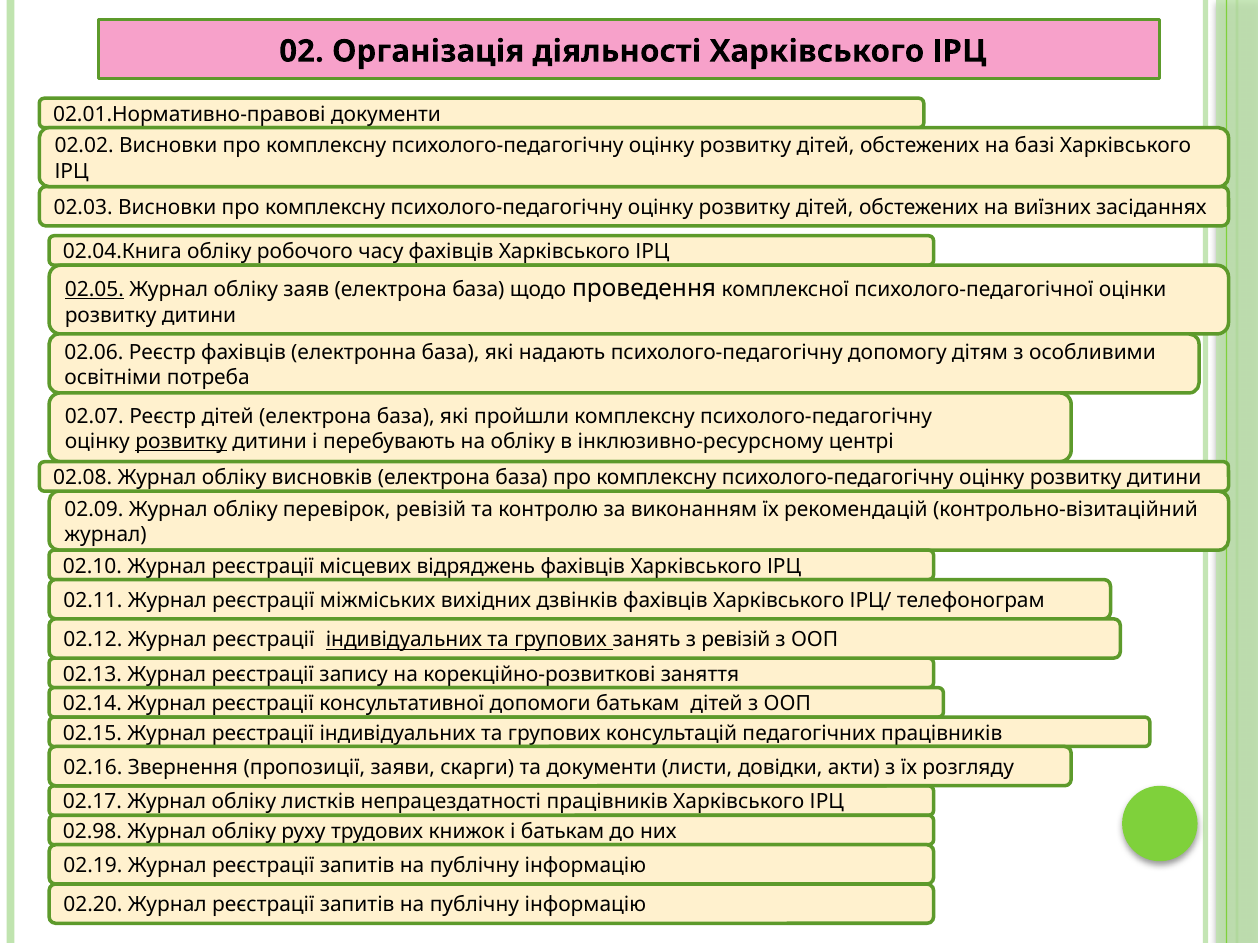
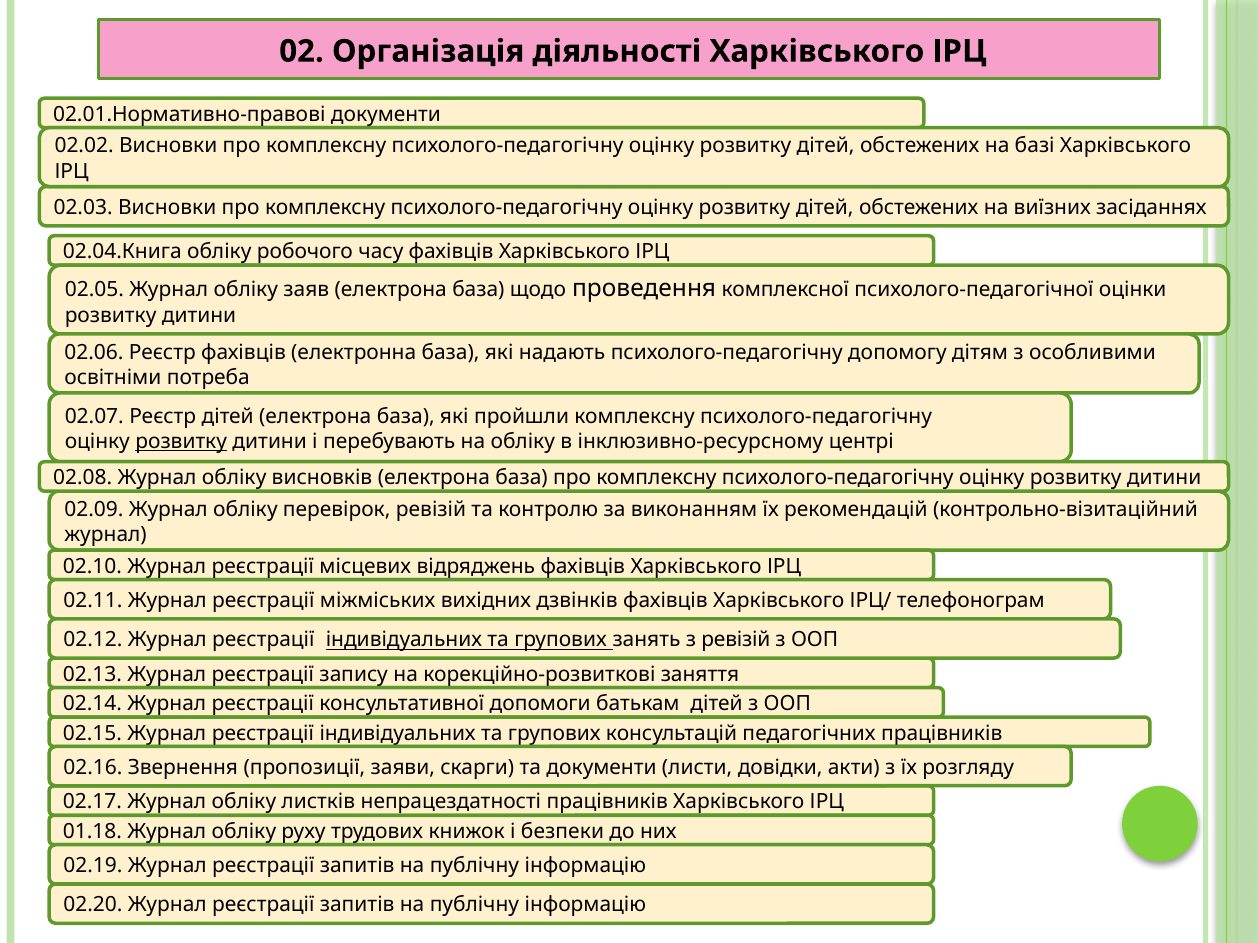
02.05 underline: present -> none
02.98: 02.98 -> 01.18
і батькам: батькам -> безпеки
